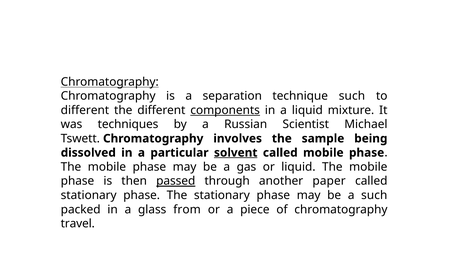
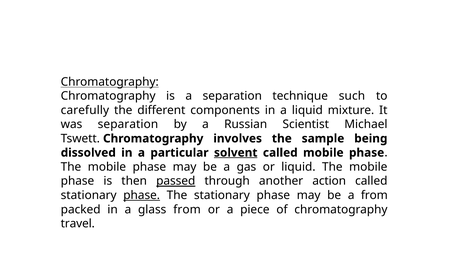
different at (85, 110): different -> carefully
components underline: present -> none
was techniques: techniques -> separation
paper: paper -> action
phase at (142, 195) underline: none -> present
a such: such -> from
